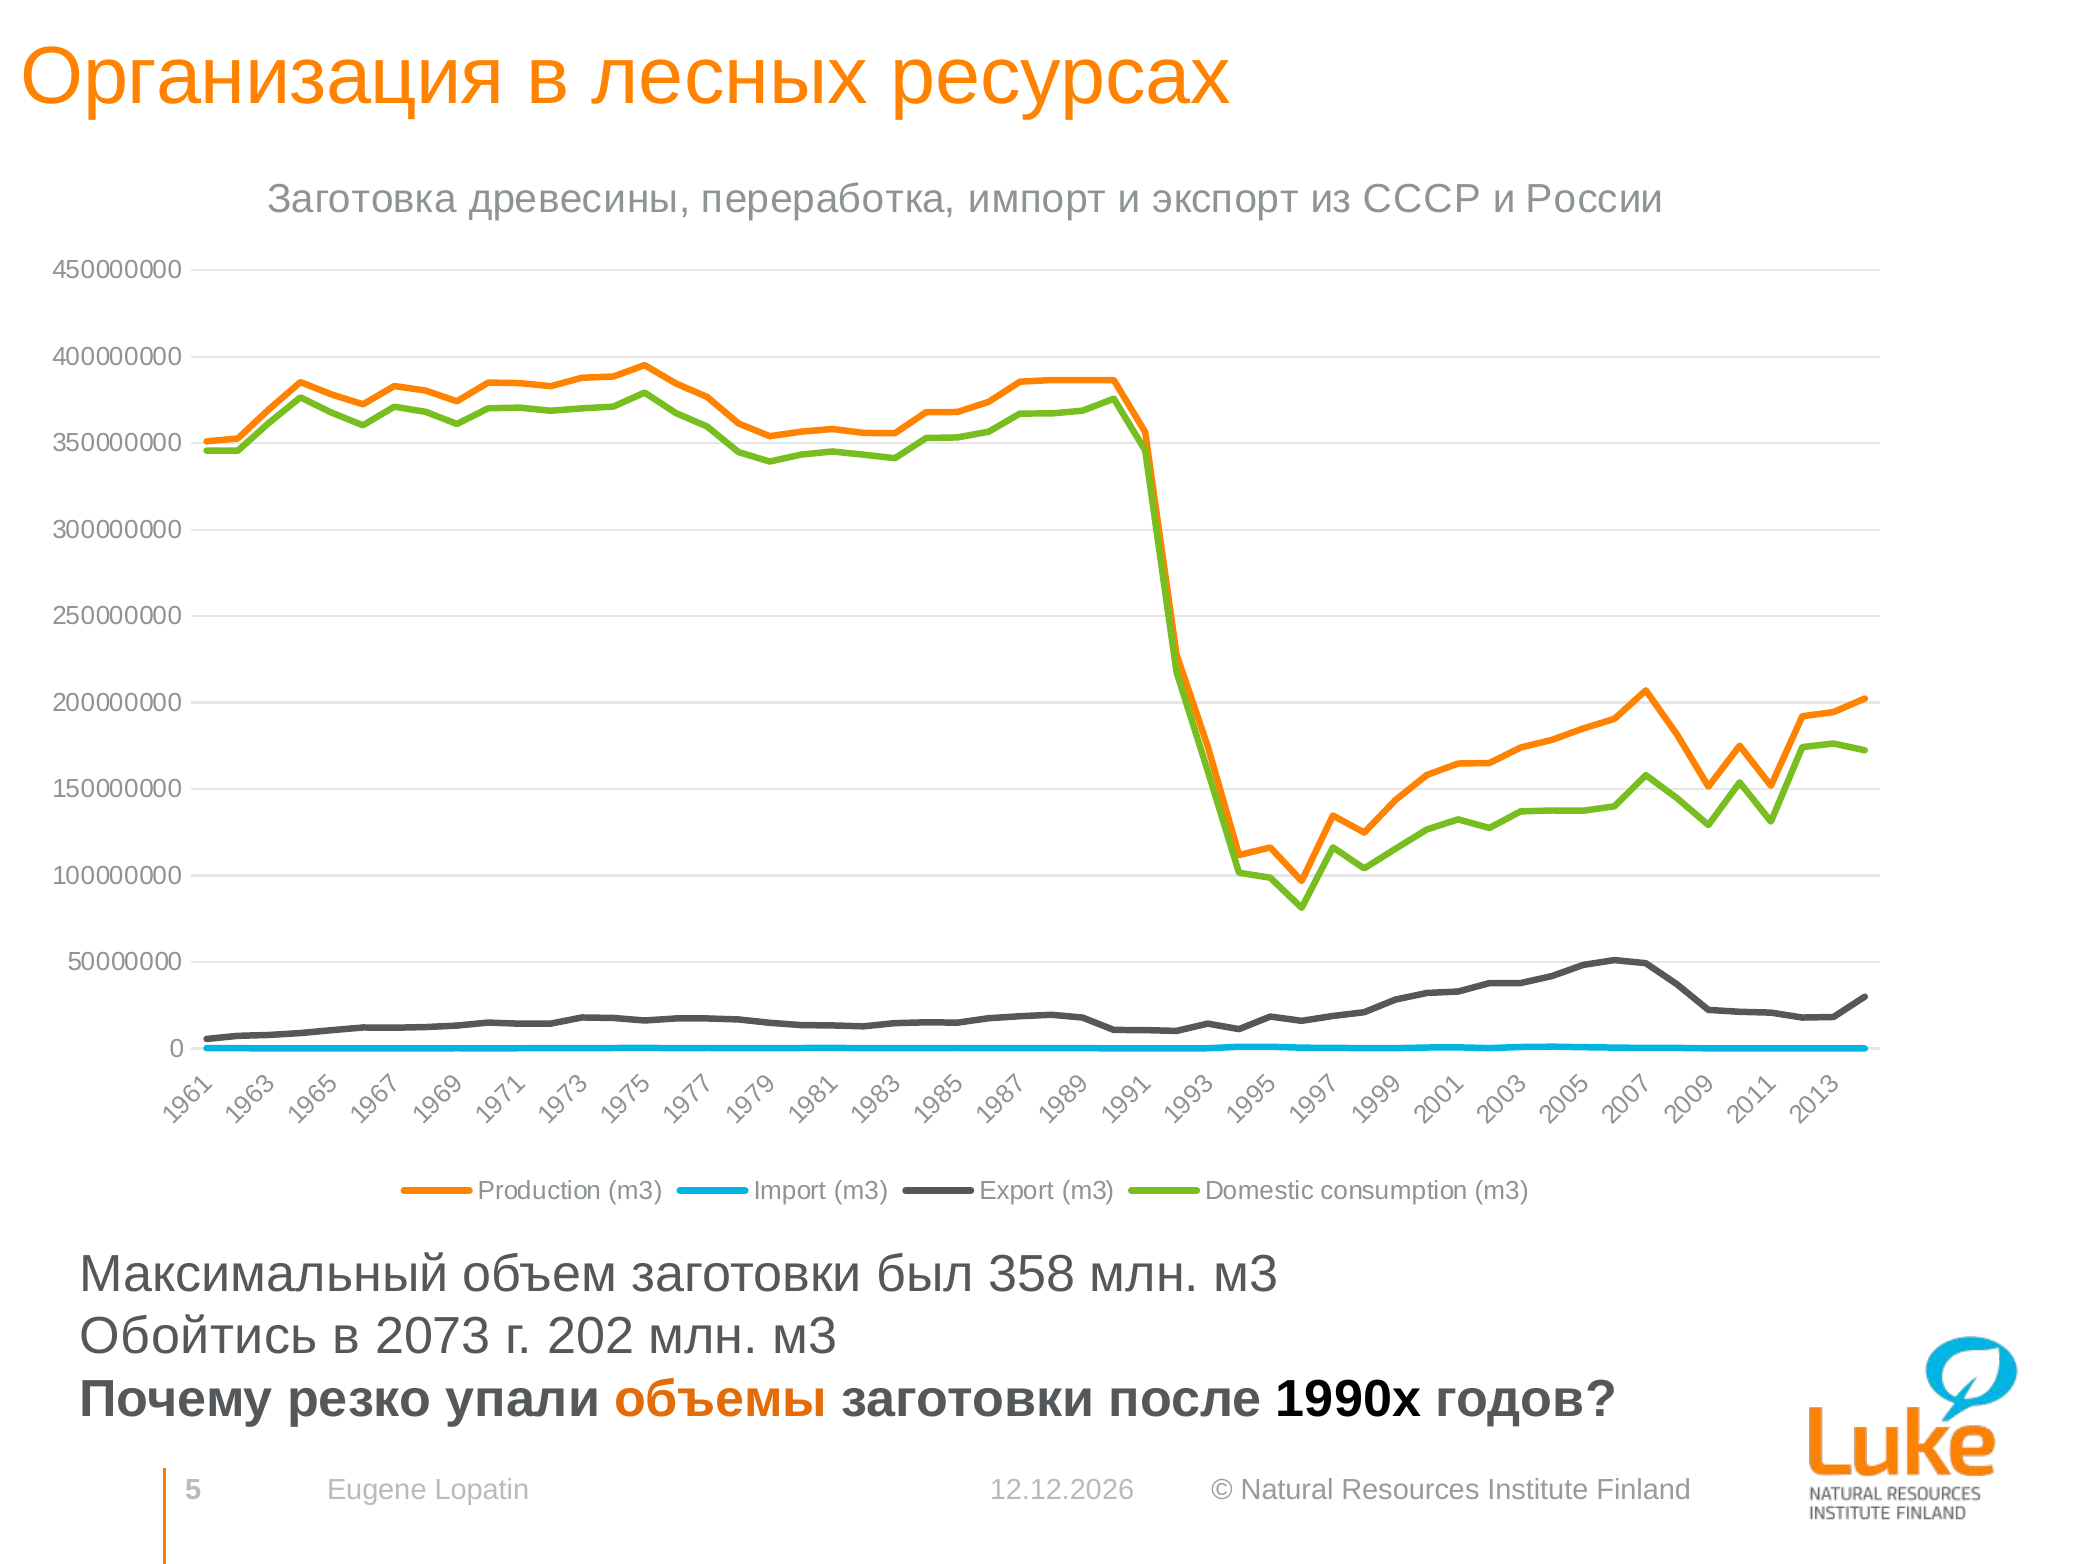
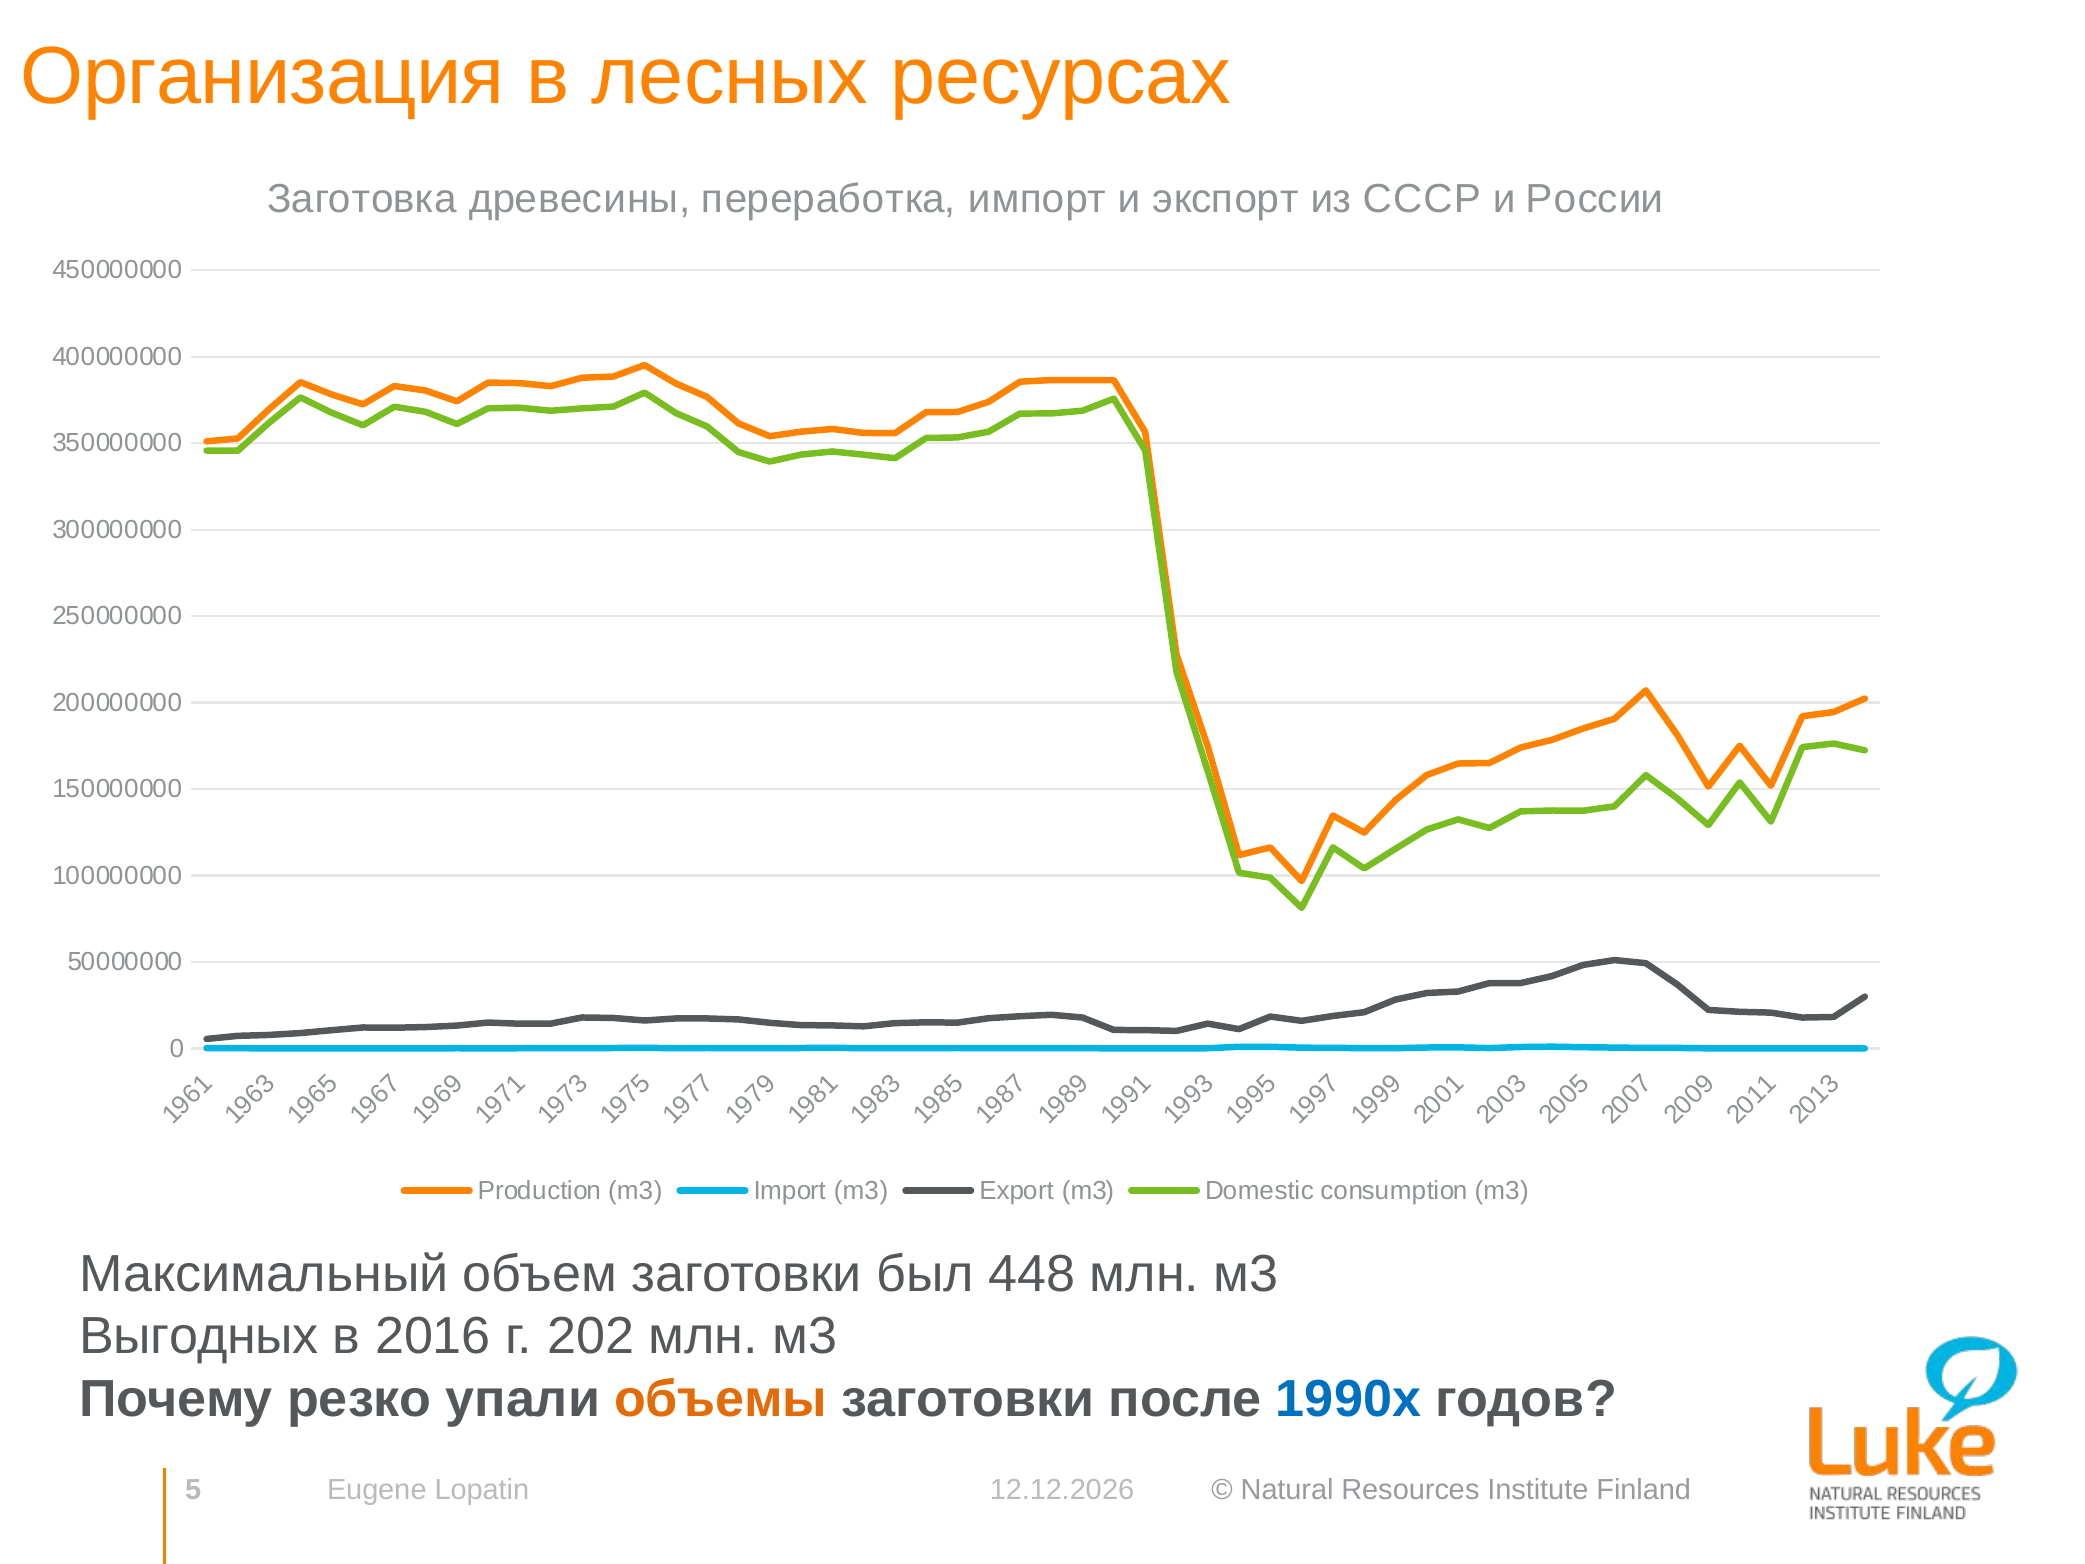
358: 358 -> 448
Обойтись: Обойтись -> Выгодных
2073: 2073 -> 2016
1990х colour: black -> blue
